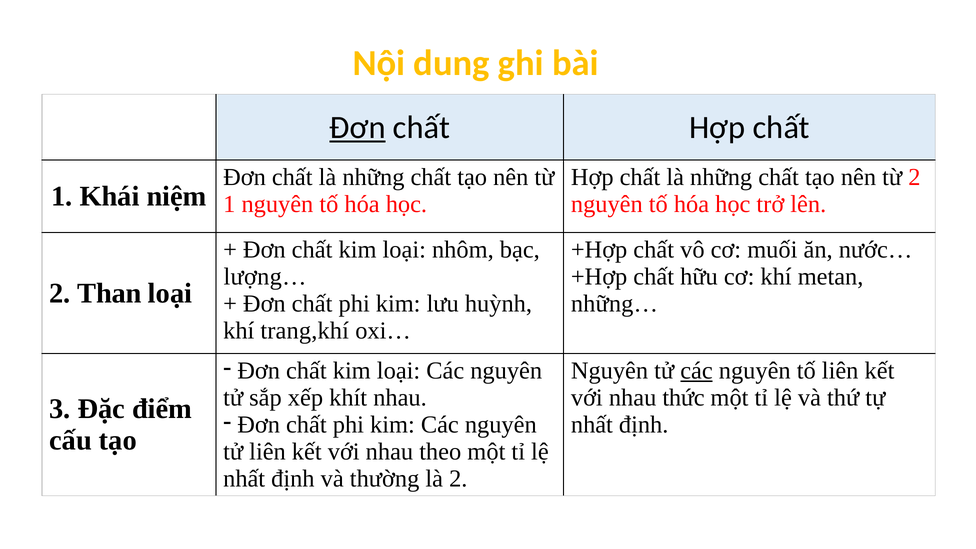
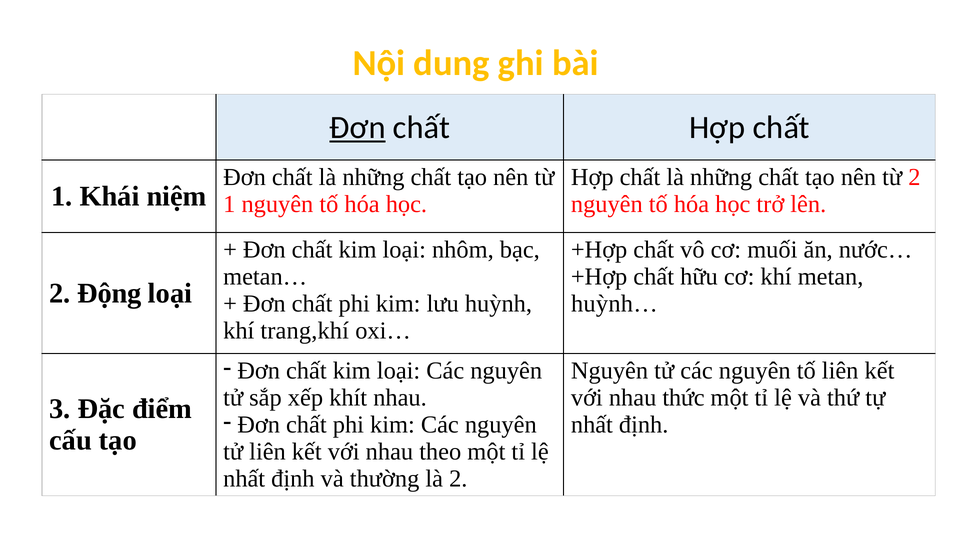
lượng…: lượng… -> metan…
Than: Than -> Động
những…: những… -> huỳnh…
các at (697, 371) underline: present -> none
